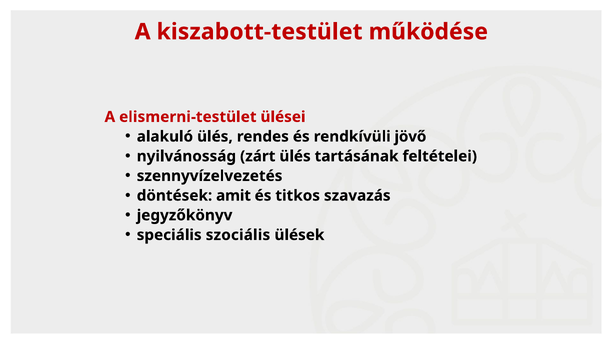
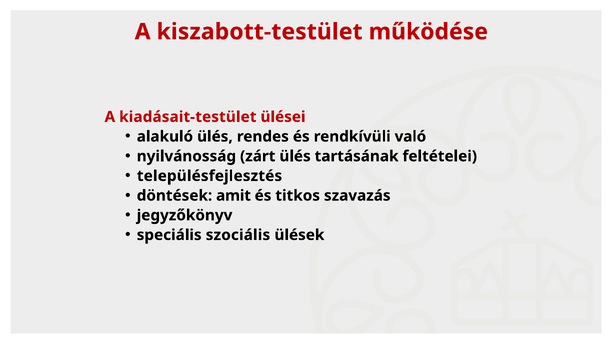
elismerni-testület: elismerni-testület -> kiadásait-testület
jövő: jövő -> való
szennyvízelvezetés: szennyvízelvezetés -> településfejlesztés
